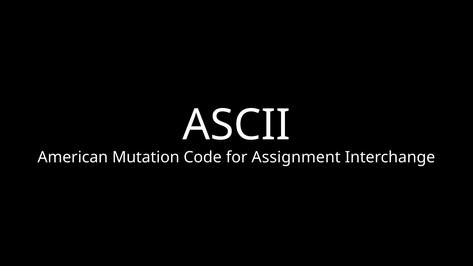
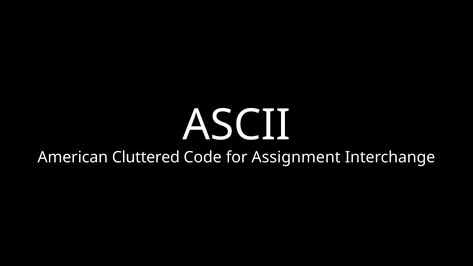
Mutation: Mutation -> Cluttered
